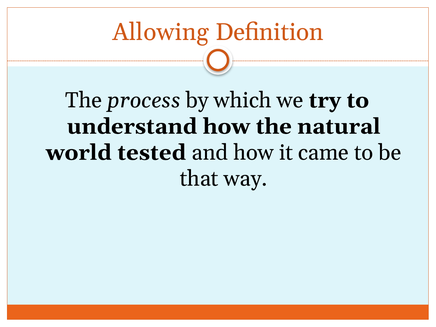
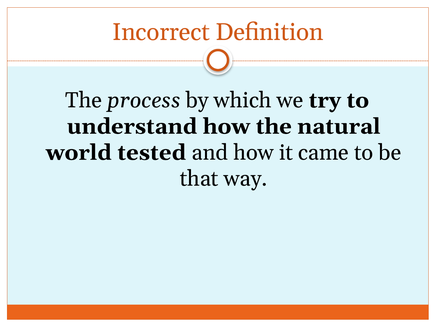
Allowing: Allowing -> Incorrect
